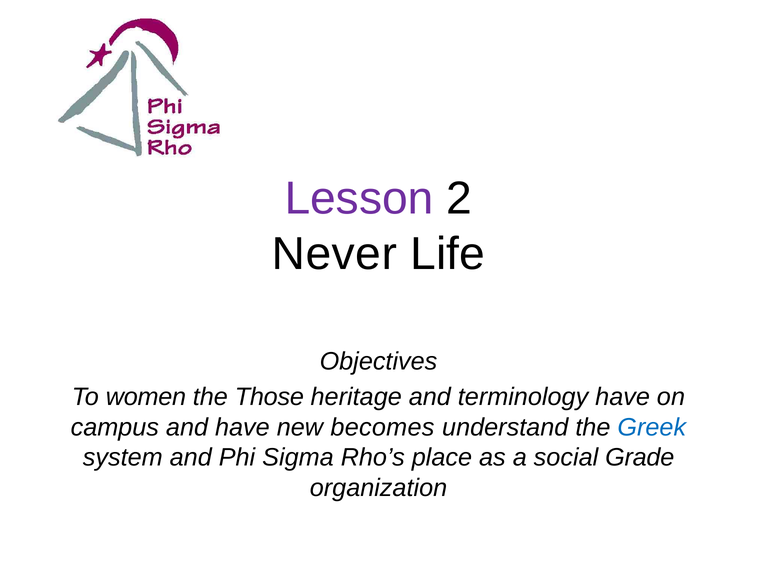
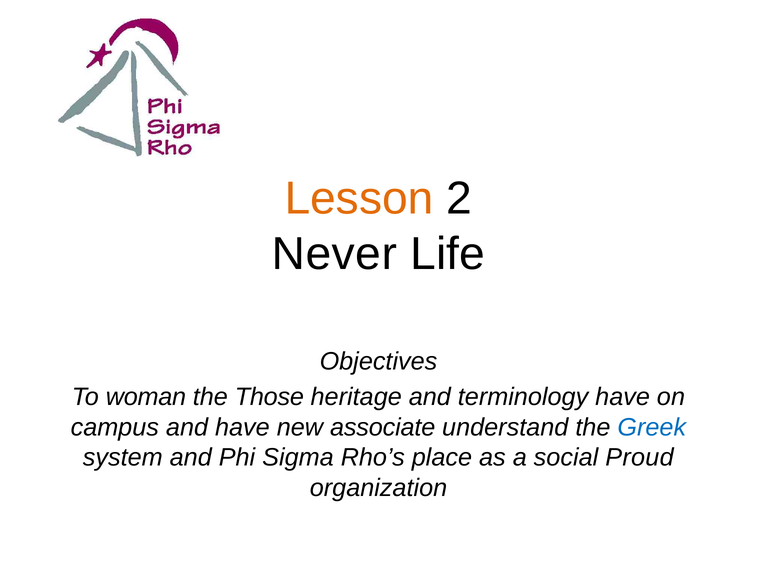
Lesson colour: purple -> orange
women: women -> woman
becomes: becomes -> associate
Grade: Grade -> Proud
